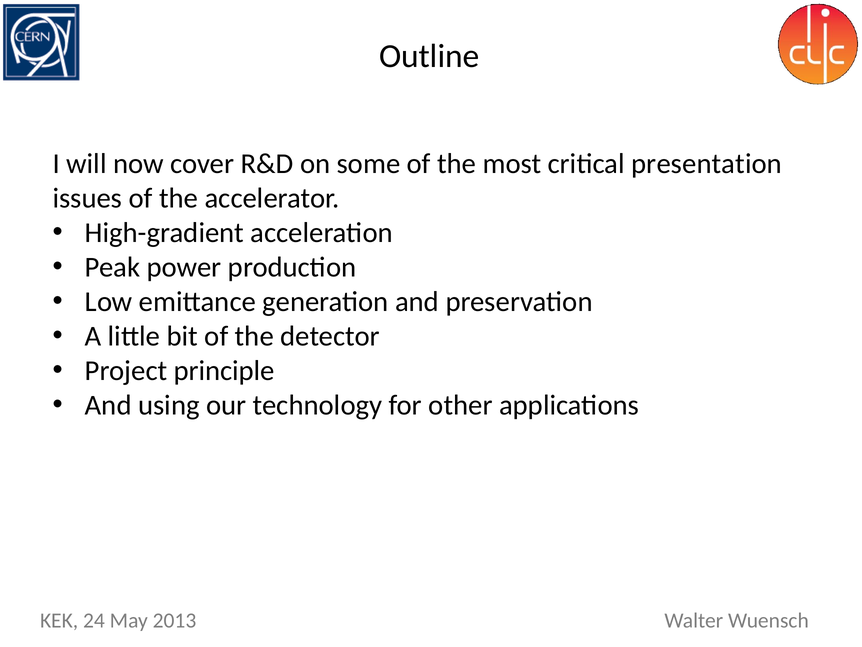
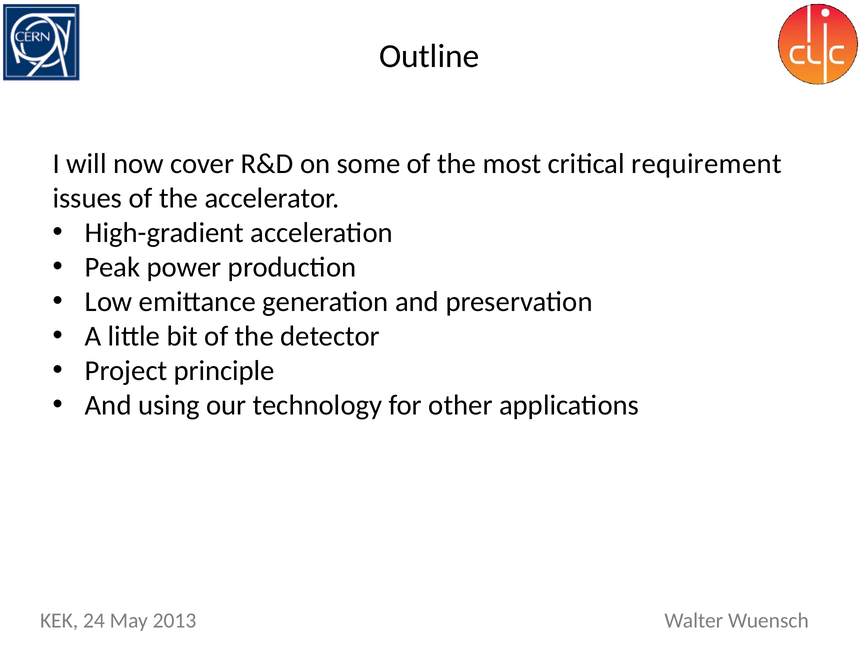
presentation: presentation -> requirement
